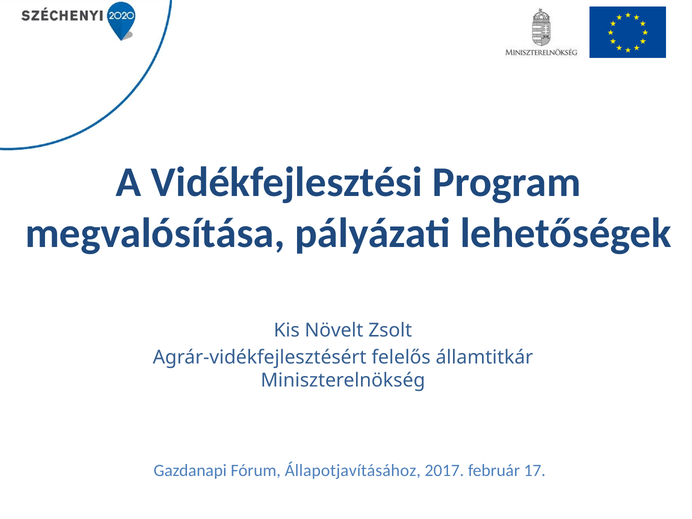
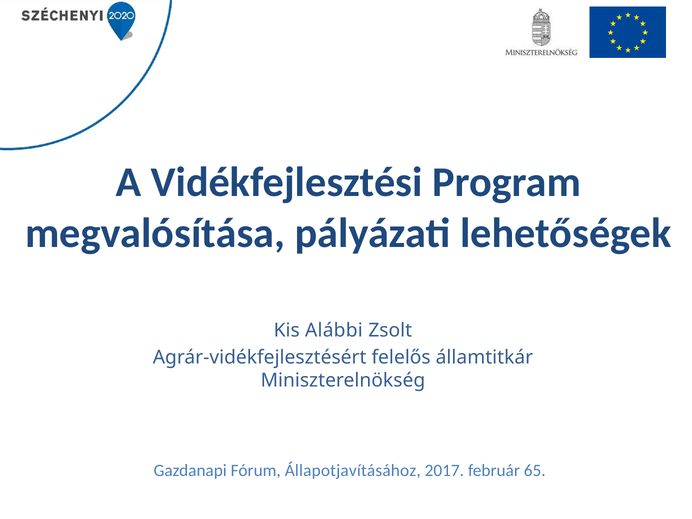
Növelt: Növelt -> Alábbi
17: 17 -> 65
